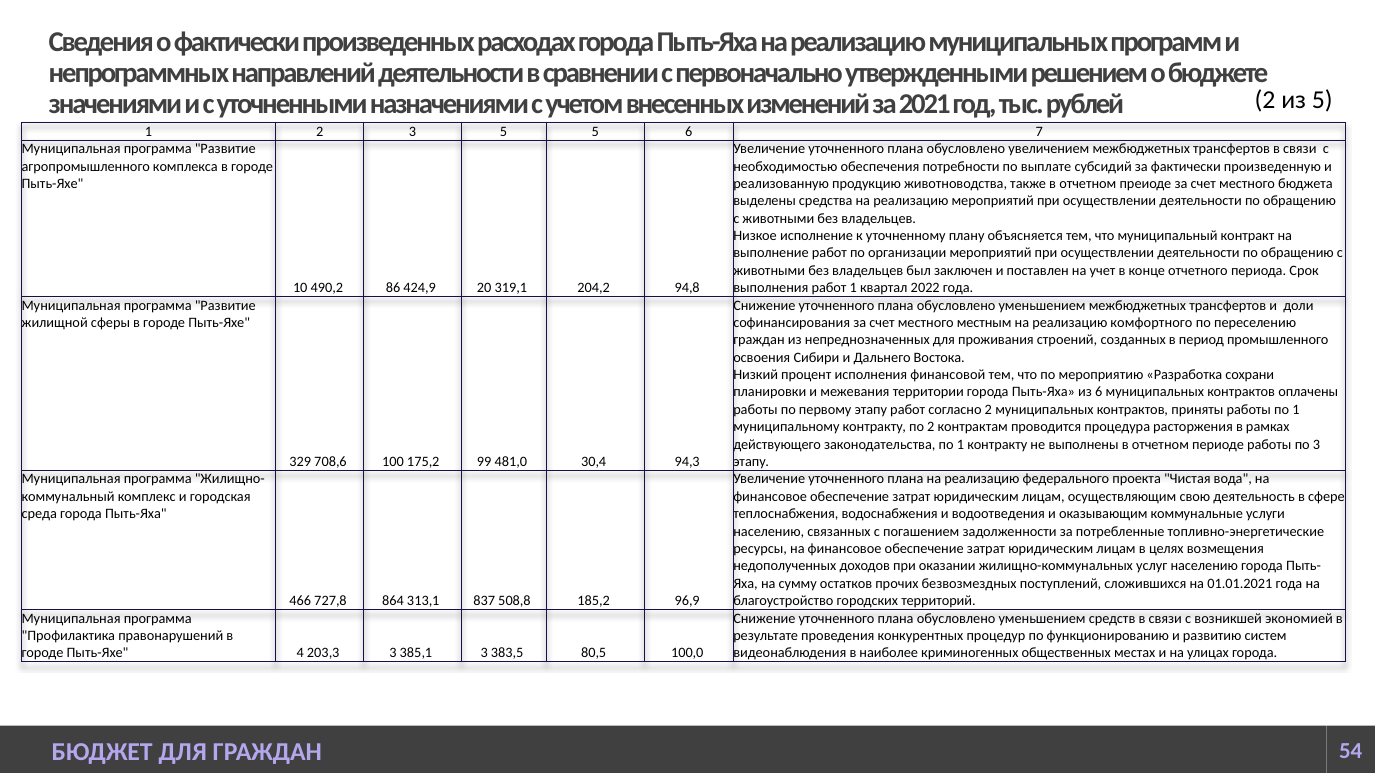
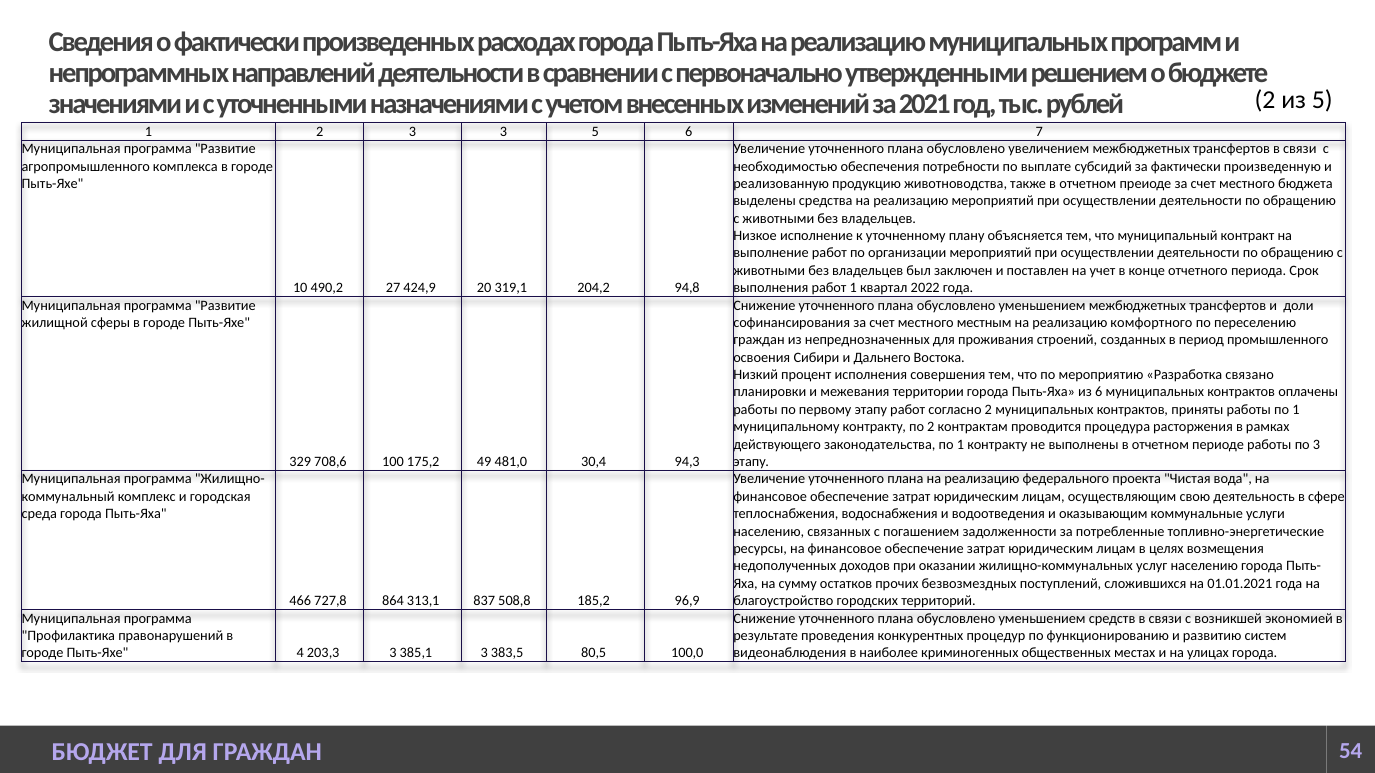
3 5: 5 -> 3
86: 86 -> 27
финансовой: финансовой -> совершения
сохрани: сохрани -> связано
99: 99 -> 49
